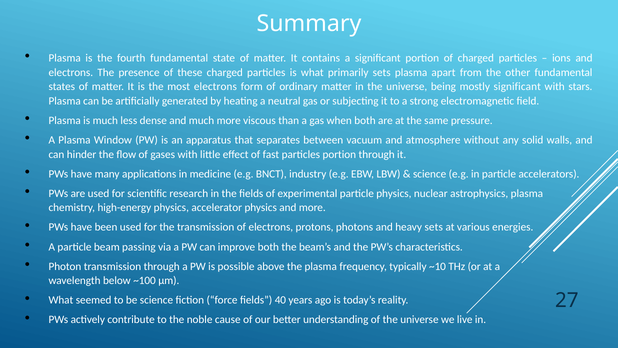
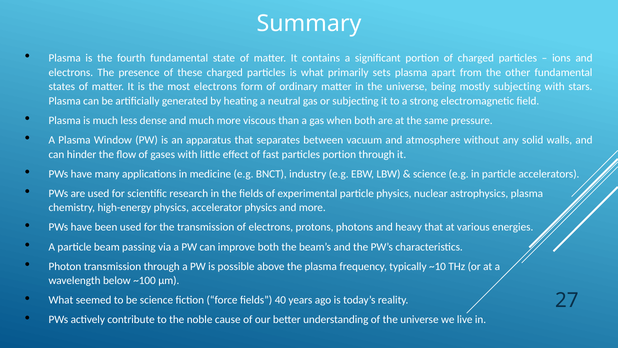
mostly significant: significant -> subjecting
heavy sets: sets -> that
